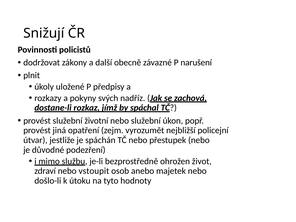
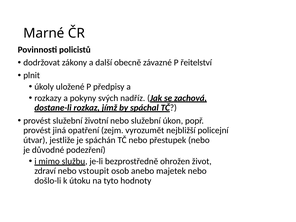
Snižují: Snižují -> Marné
narušení: narušení -> řeitelství
